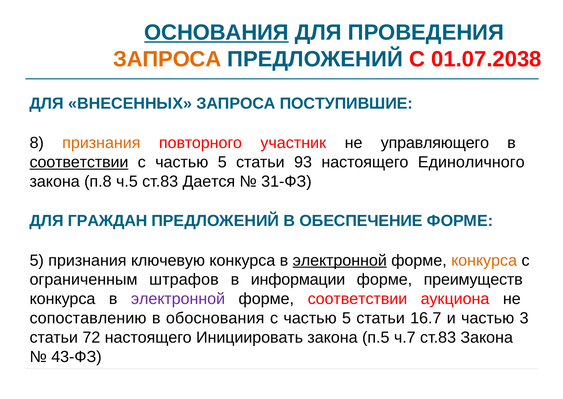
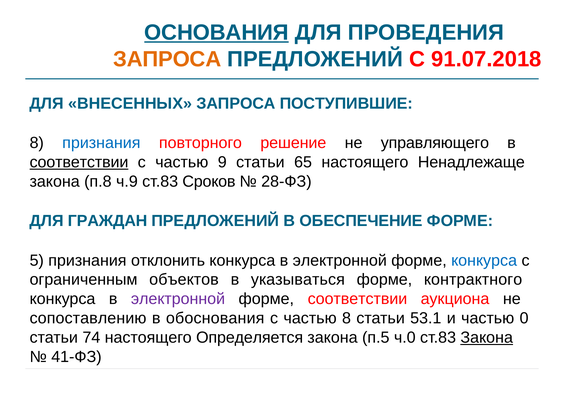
01.07.2038: 01.07.2038 -> 91.07.2018
признания at (101, 143) colour: orange -> blue
участник: участник -> решение
5 at (222, 162): 5 -> 9
93: 93 -> 65
Единоличного: Единоличного -> Ненадлежаще
ч.5: ч.5 -> ч.9
Дается: Дается -> Сроков
31-ФЗ: 31-ФЗ -> 28-ФЗ
ключевую: ключевую -> отклонить
электронной at (340, 260) underline: present -> none
конкурса at (484, 260) colour: orange -> blue
штрафов: штрафов -> объектов
информации: информации -> указываться
преимуществ: преимуществ -> контрактного
5 at (346, 318): 5 -> 8
16.7: 16.7 -> 53.1
3: 3 -> 0
72: 72 -> 74
Инициировать: Инициировать -> Определяется
ч.7: ч.7 -> ч.0
Закона at (487, 337) underline: none -> present
43-ФЗ: 43-ФЗ -> 41-ФЗ
